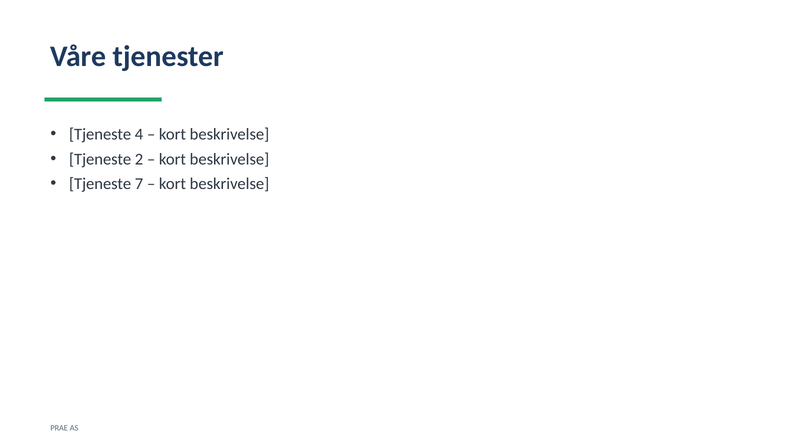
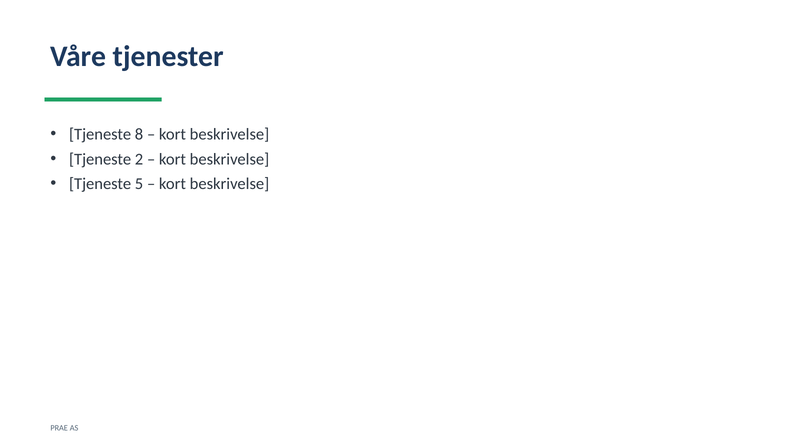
4: 4 -> 8
7: 7 -> 5
